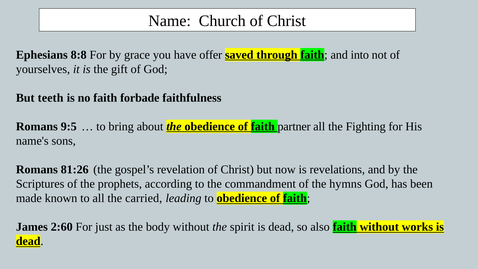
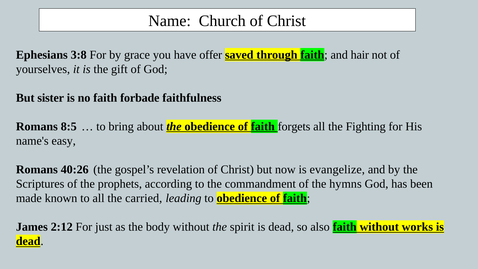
8:8: 8:8 -> 3:8
into: into -> hair
teeth: teeth -> sister
9:5: 9:5 -> 8:5
partner: partner -> forgets
sons: sons -> easy
81:26: 81:26 -> 40:26
revelations: revelations -> evangelize
2:60: 2:60 -> 2:12
